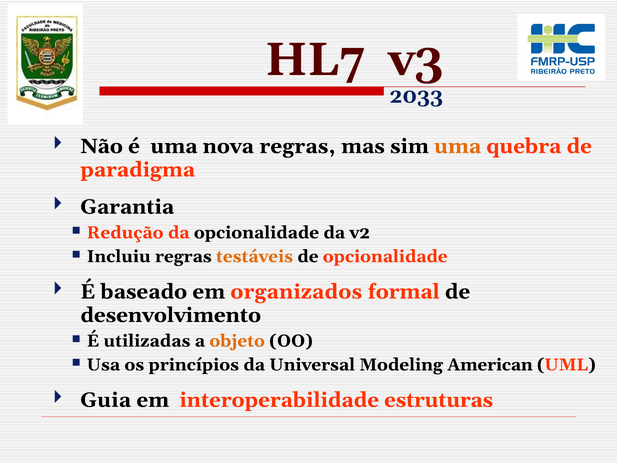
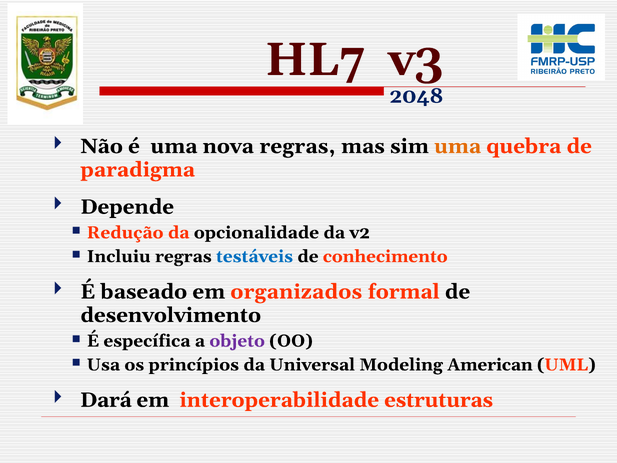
2033: 2033 -> 2048
Garantia: Garantia -> Depende
testáveis colour: orange -> blue
de opcionalidade: opcionalidade -> conhecimento
utilizadas: utilizadas -> específica
objeto colour: orange -> purple
Guia: Guia -> Dará
